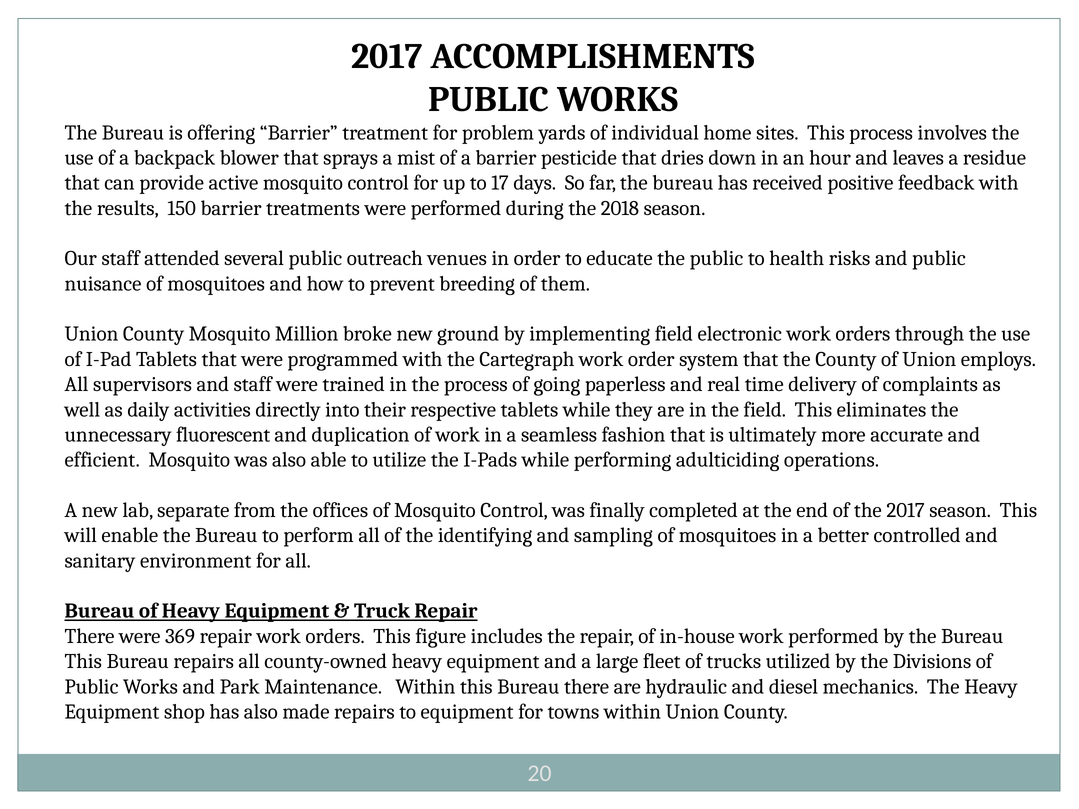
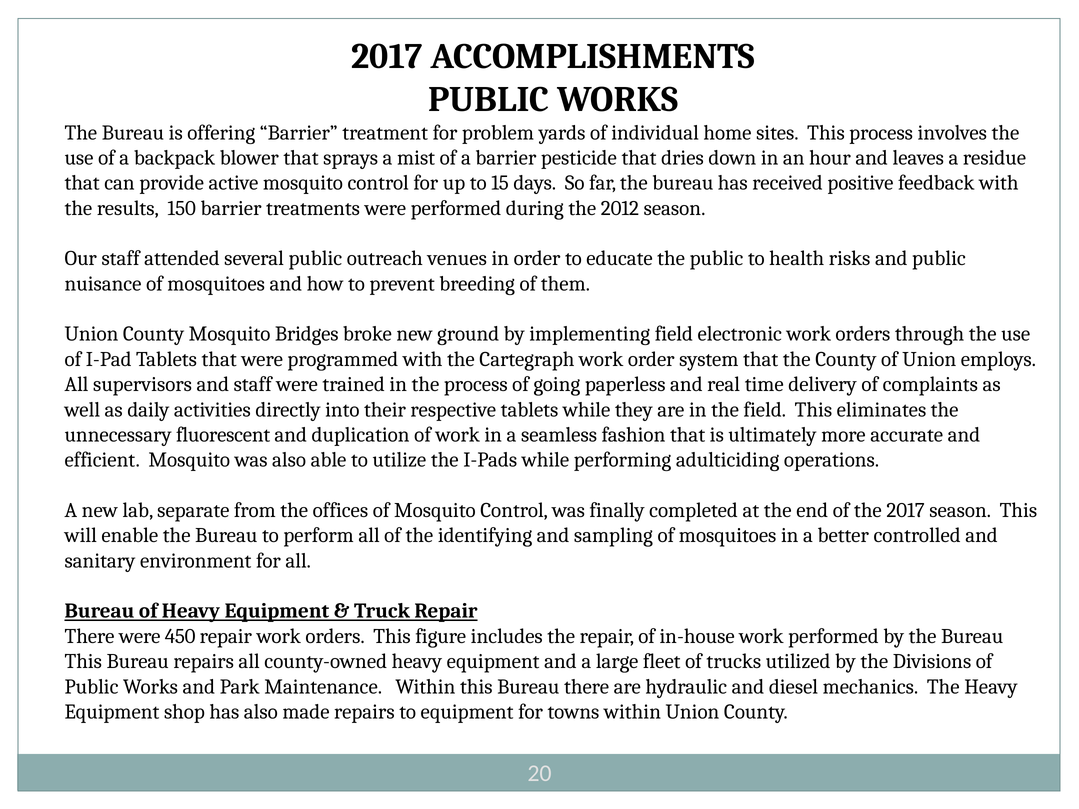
17: 17 -> 15
2018: 2018 -> 2012
Million: Million -> Bridges
369: 369 -> 450
